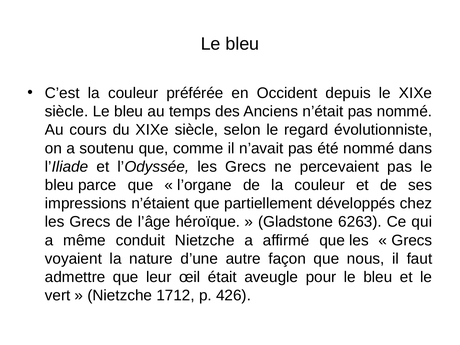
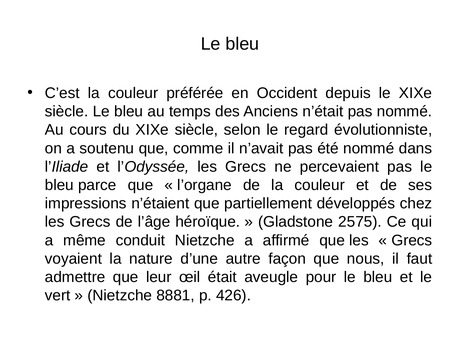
6263: 6263 -> 2575
1712: 1712 -> 8881
